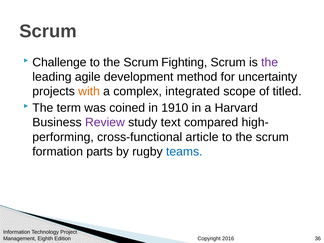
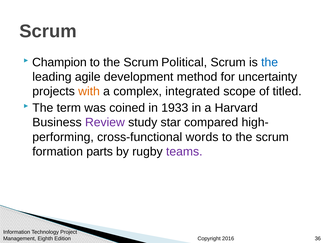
Challenge: Challenge -> Champion
Fighting: Fighting -> Political
the at (270, 62) colour: purple -> blue
1910: 1910 -> 1933
text: text -> star
article: article -> words
teams colour: blue -> purple
